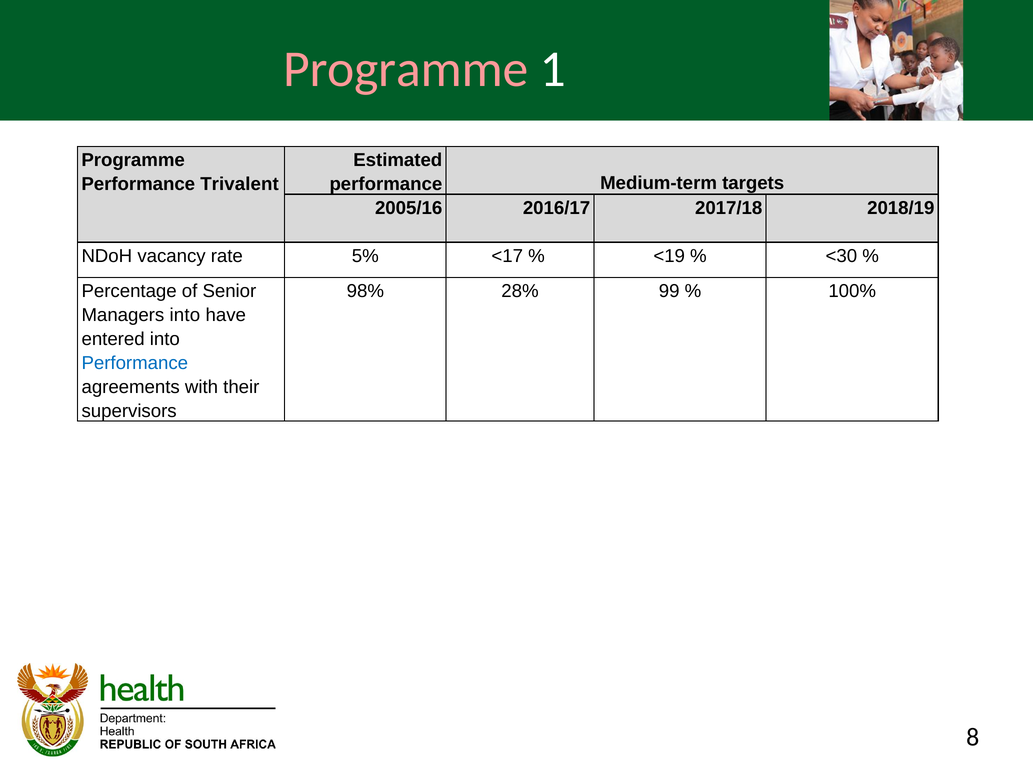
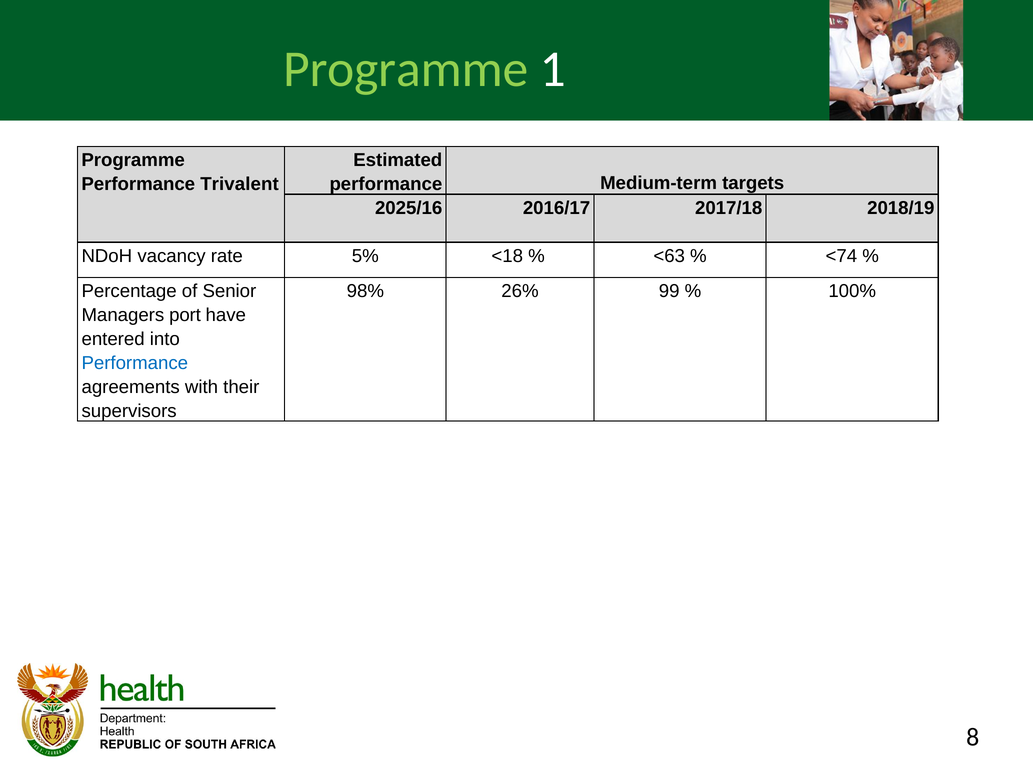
Programme at (406, 69) colour: pink -> light green
2005/16: 2005/16 -> 2025/16
<17: <17 -> <18
<19: <19 -> <63
<30: <30 -> <74
28%: 28% -> 26%
Managers into: into -> port
